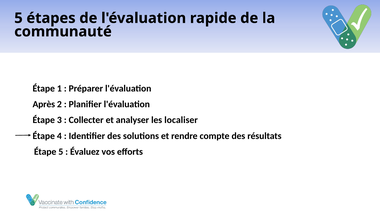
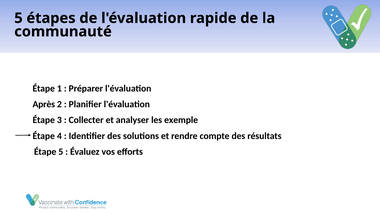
localiser: localiser -> exemple
